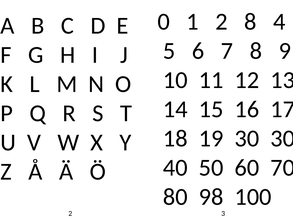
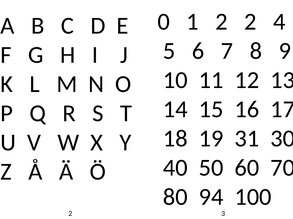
2 8: 8 -> 2
19 30: 30 -> 31
98: 98 -> 94
